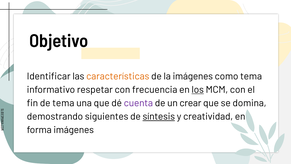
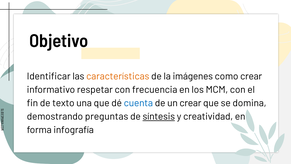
como tema: tema -> crear
los underline: present -> none
de tema: tema -> texto
cuenta colour: purple -> blue
siguientes: siguientes -> preguntas
forma imágenes: imágenes -> infografía
